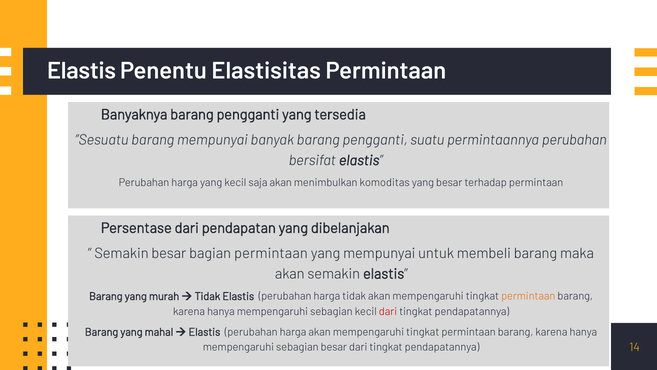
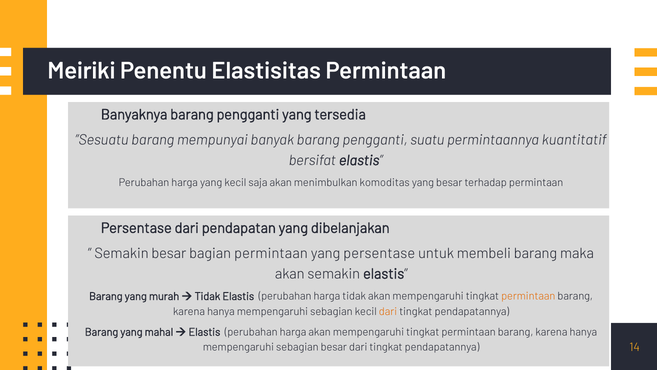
Elastis at (82, 71): Elastis -> Meiriki
permintaannya perubahan: perubahan -> kuantitatif
yang mempunyai: mempunyai -> persentase
dari at (388, 311) colour: red -> orange
